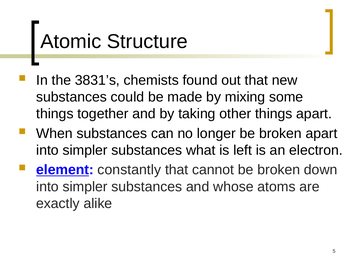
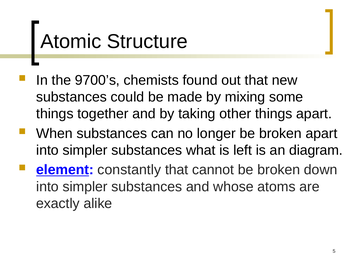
3831’s: 3831’s -> 9700’s
electron: electron -> diagram
